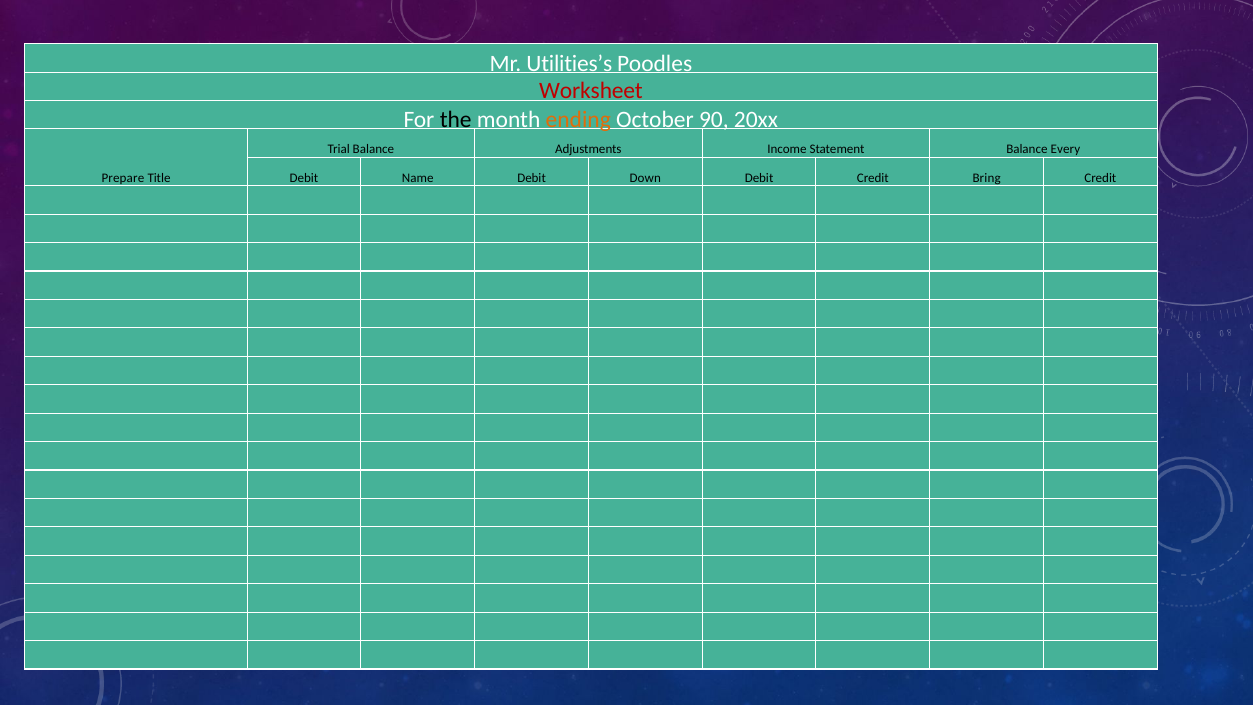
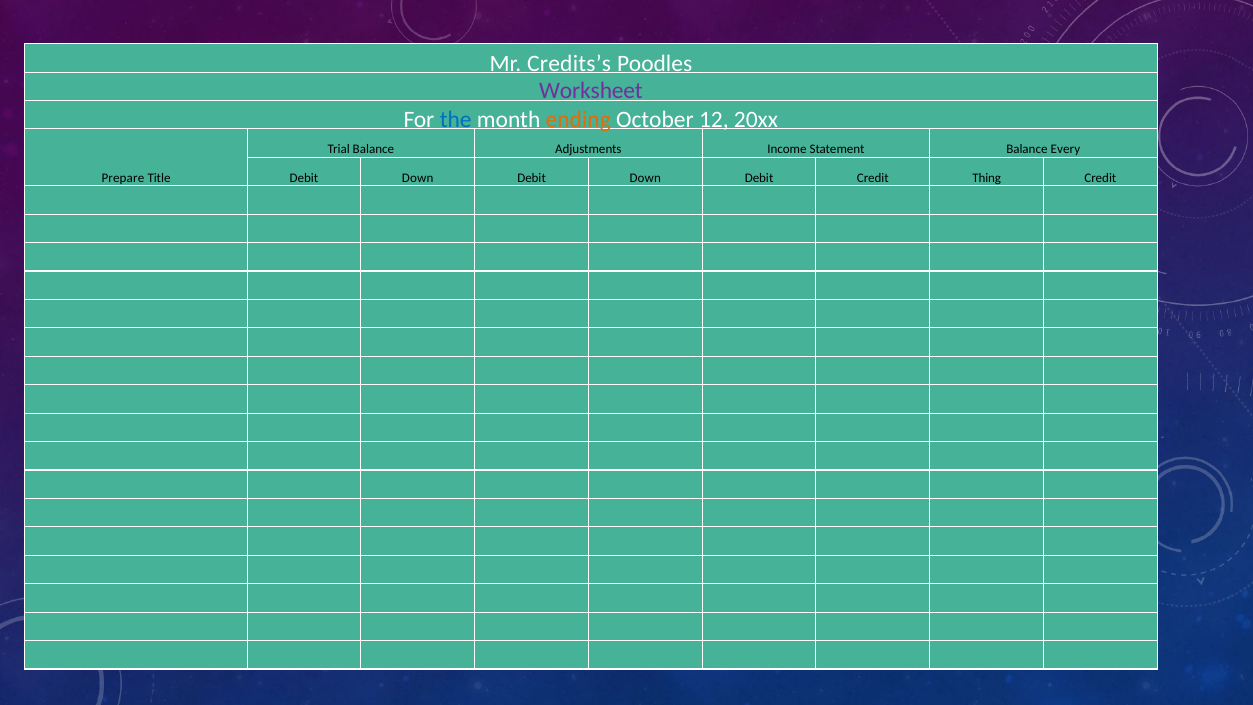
Utilities’s: Utilities’s -> Credits’s
Worksheet at (591, 91) colour: red -> purple
the at (456, 119) colour: black -> blue
90: 90 -> 12
Name at (418, 178): Name -> Down
Credit Bring: Bring -> Thing
